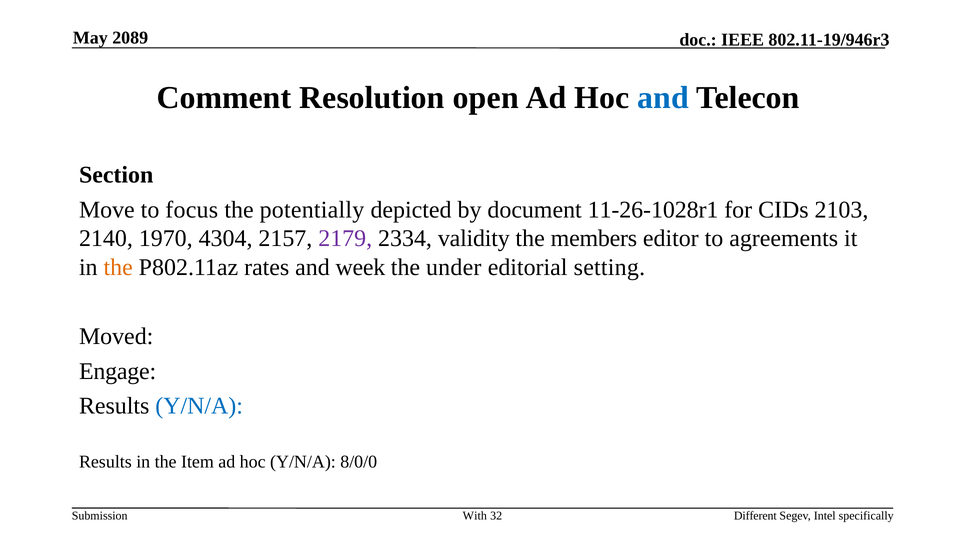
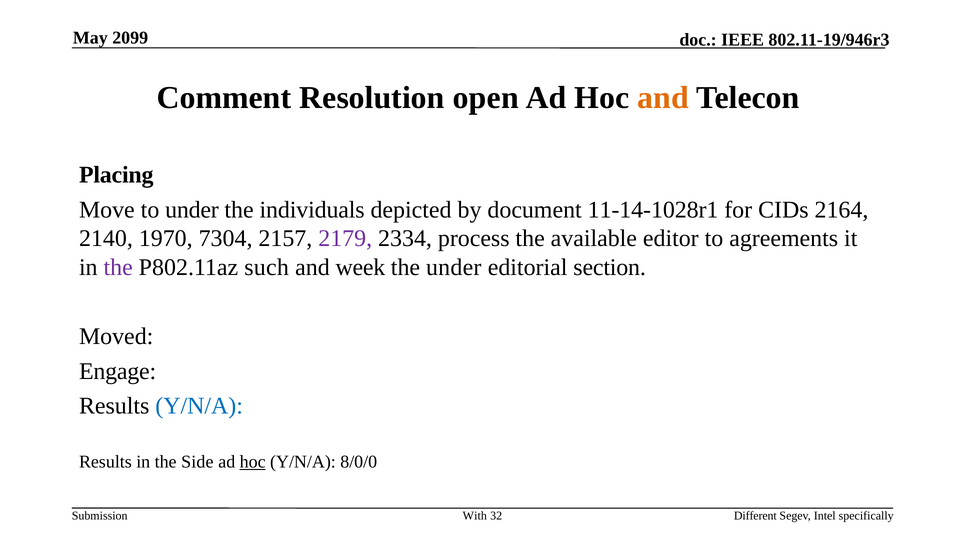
2089: 2089 -> 2099
and at (663, 98) colour: blue -> orange
Section: Section -> Placing
to focus: focus -> under
potentially: potentially -> individuals
11-26-1028r1: 11-26-1028r1 -> 11-14-1028r1
2103: 2103 -> 2164
4304: 4304 -> 7304
validity: validity -> process
members: members -> available
the at (118, 267) colour: orange -> purple
rates: rates -> such
setting: setting -> section
Item: Item -> Side
hoc at (253, 462) underline: none -> present
